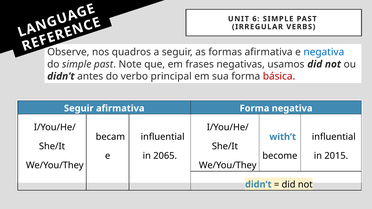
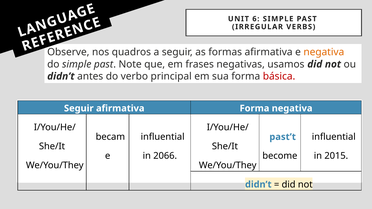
negativa at (324, 52) colour: blue -> orange
with’t: with’t -> past’t
2065: 2065 -> 2066
